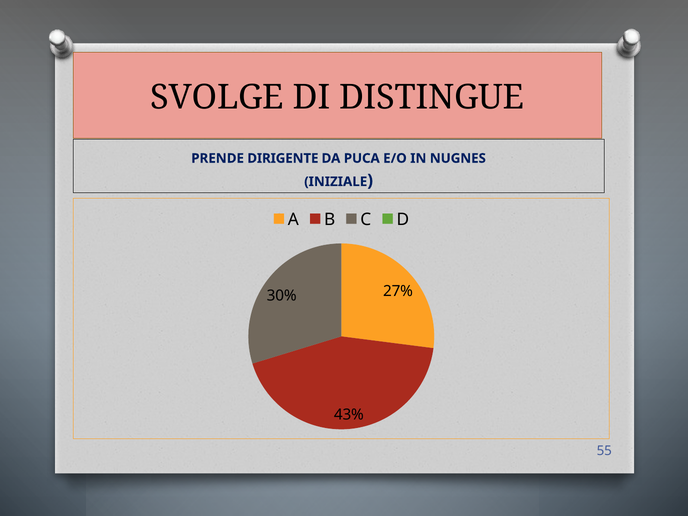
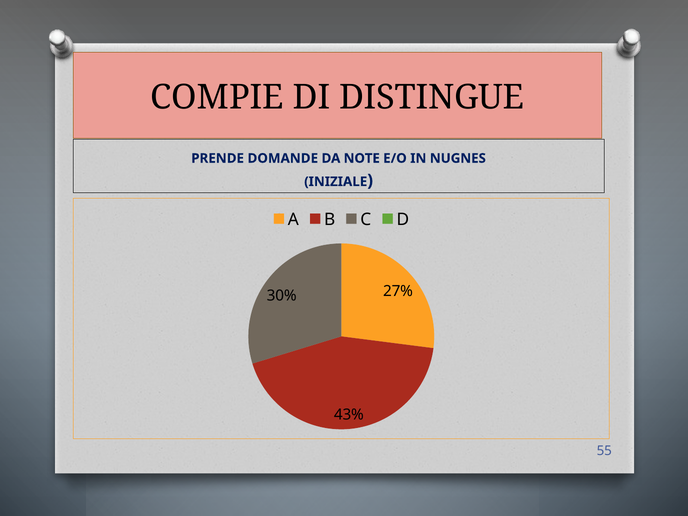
SVOLGE: SVOLGE -> COMPIE
DIRIGENTE: DIRIGENTE -> DOMANDE
PUCA: PUCA -> NOTE
